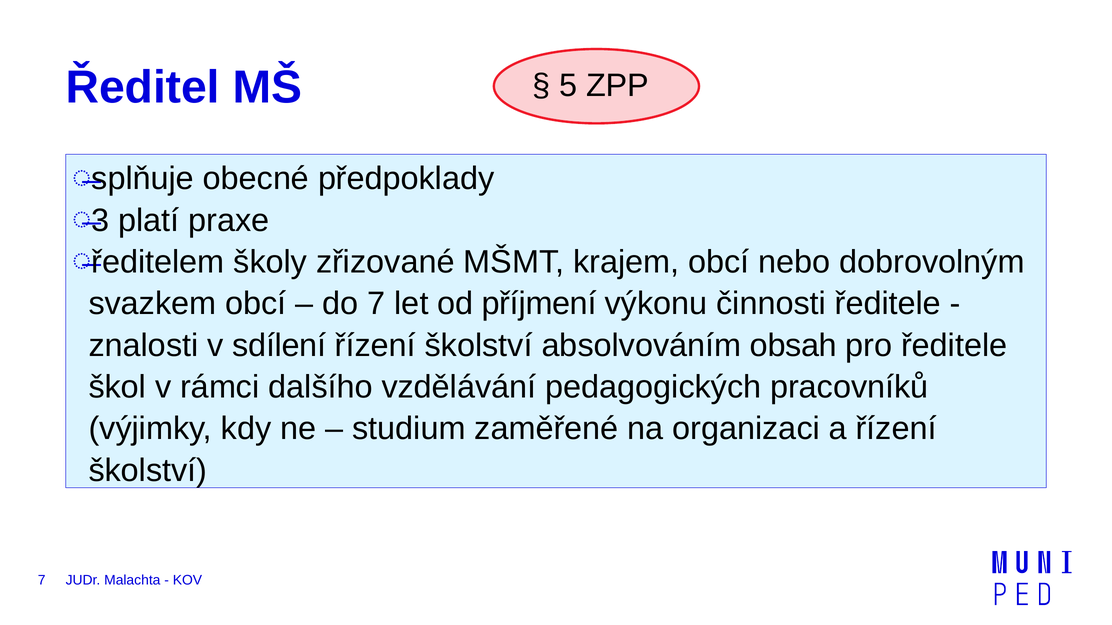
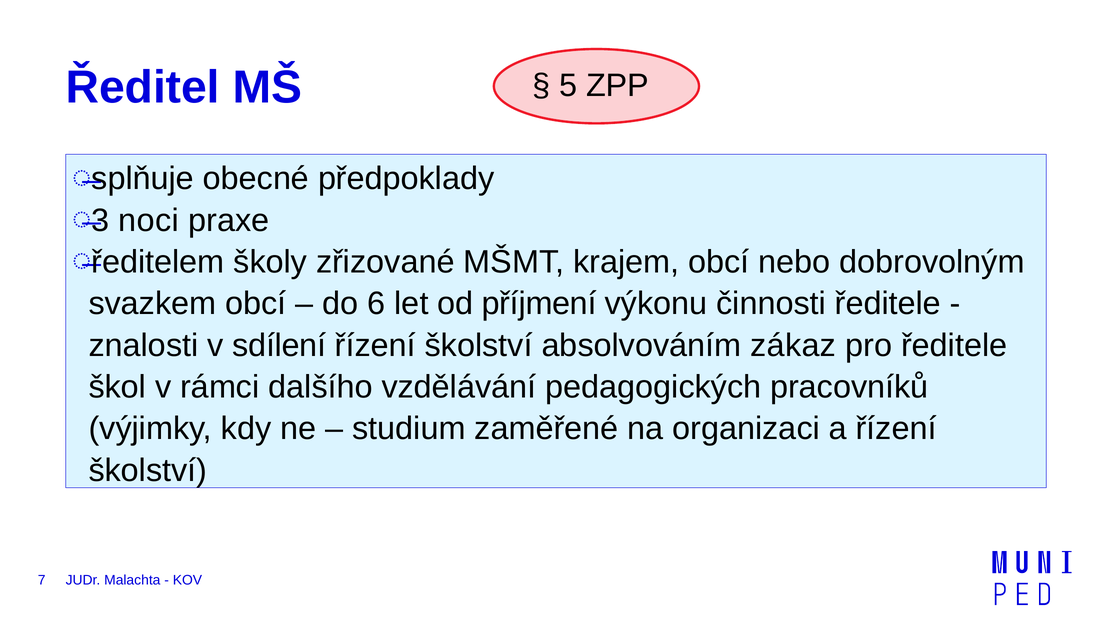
platí: platí -> noci
do 7: 7 -> 6
obsah: obsah -> zákaz
